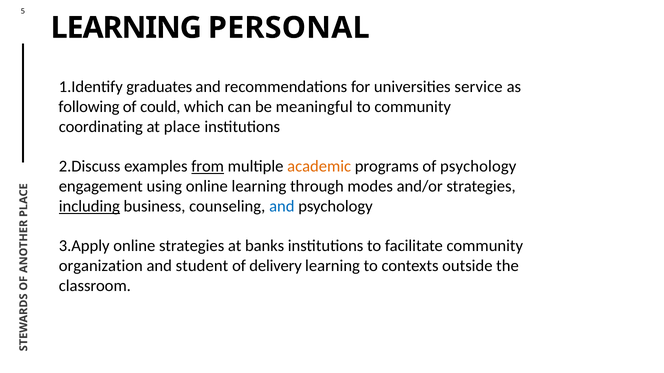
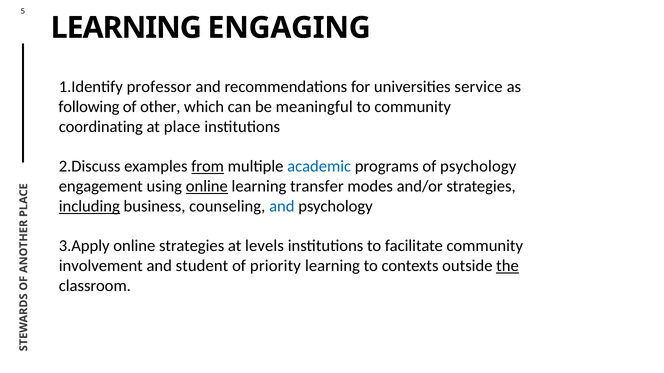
PERSONAL: PERSONAL -> ENGAGING
graduates: graduates -> professor
could: could -> other
academic colour: orange -> blue
online at (207, 187) underline: none -> present
through: through -> transfer
banks: banks -> levels
organization: organization -> involvement
delivery: delivery -> priority
the underline: none -> present
